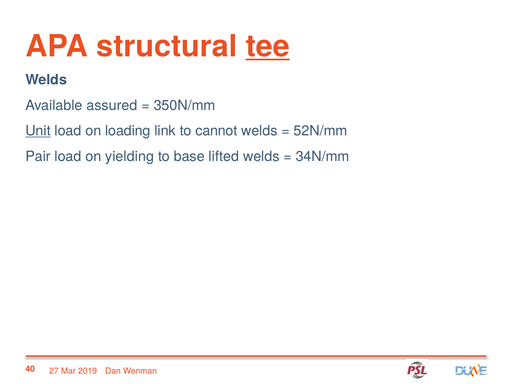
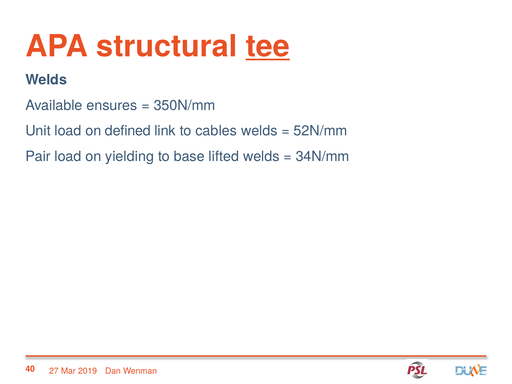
assured: assured -> ensures
Unit underline: present -> none
loading: loading -> defined
cannot: cannot -> cables
